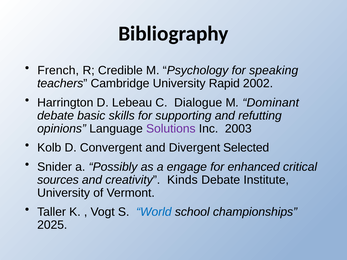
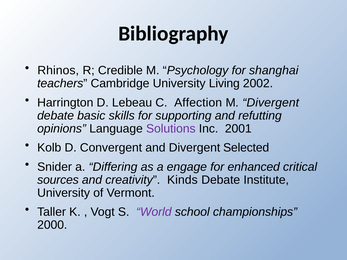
French: French -> Rhinos
speaking: speaking -> shanghai
Rapid: Rapid -> Living
Dialogue: Dialogue -> Affection
M Dominant: Dominant -> Divergent
2003: 2003 -> 2001
Possibly: Possibly -> Differing
World colour: blue -> purple
2025: 2025 -> 2000
